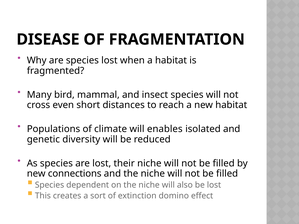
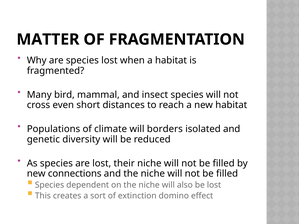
DISEASE: DISEASE -> MATTER
enables: enables -> borders
